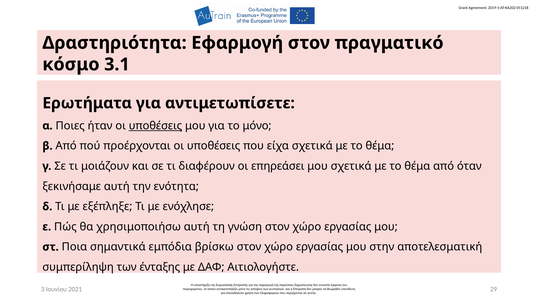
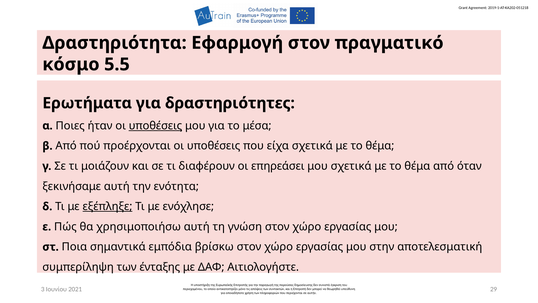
3.1: 3.1 -> 5.5
αντιμετωπίσετε: αντιμετωπίσετε -> δραστηριότητες
το μόνο: μόνο -> μέσα
εξέπληξε underline: none -> present
